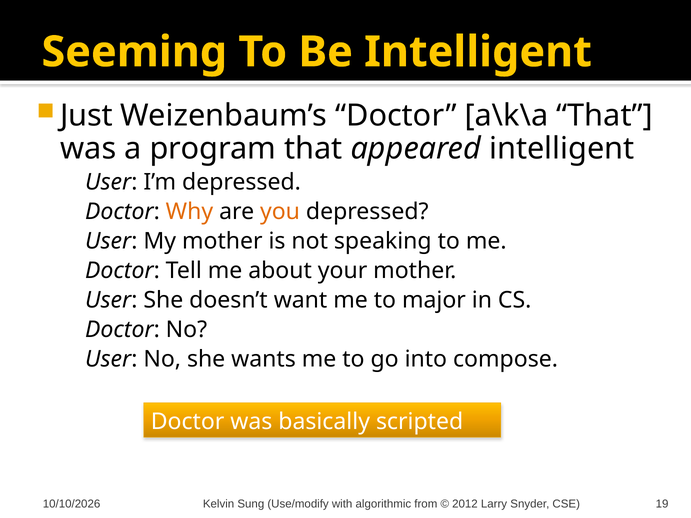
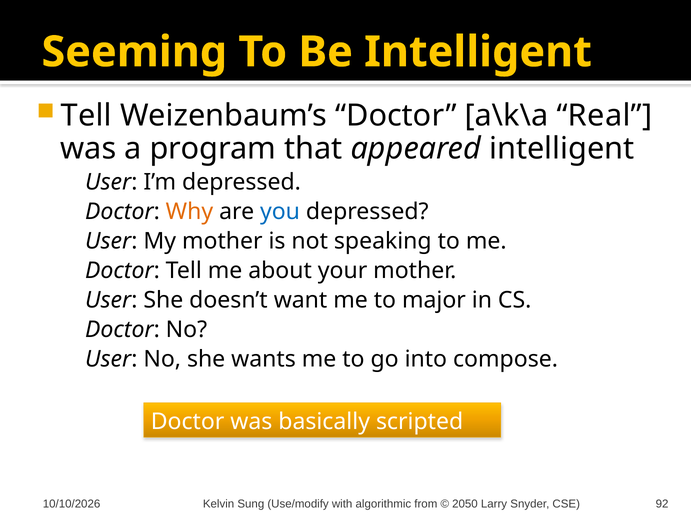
Just at (87, 115): Just -> Tell
a\k\a That: That -> Real
you colour: orange -> blue
2012: 2012 -> 2050
19: 19 -> 92
